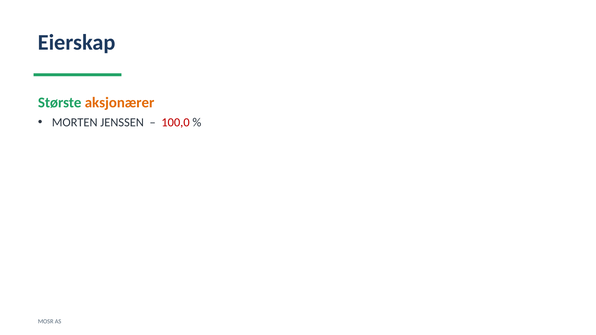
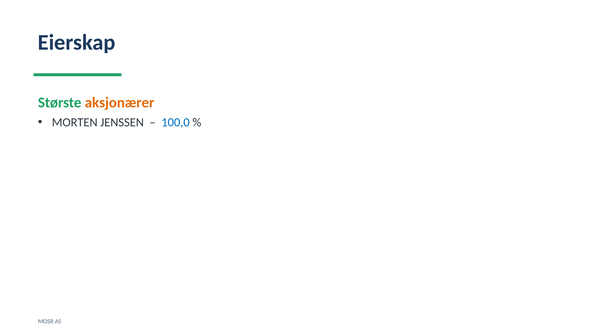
100,0 colour: red -> blue
